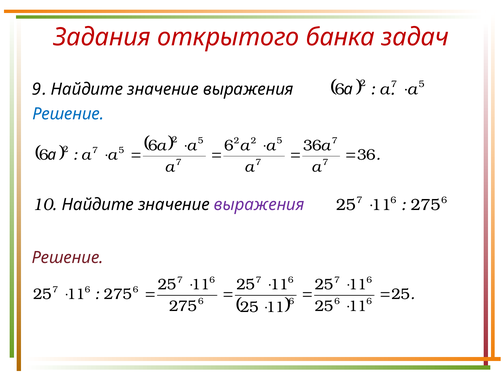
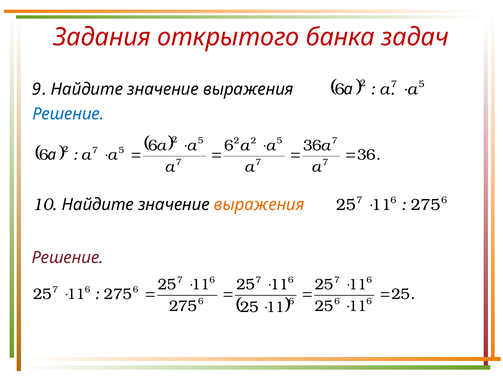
выражения at (259, 204) colour: purple -> orange
